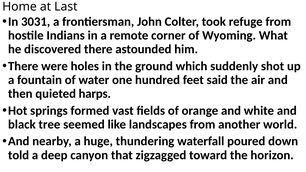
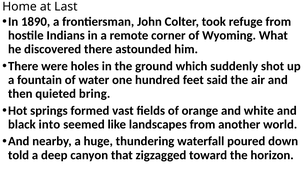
3031: 3031 -> 1890
harps: harps -> bring
tree: tree -> into
